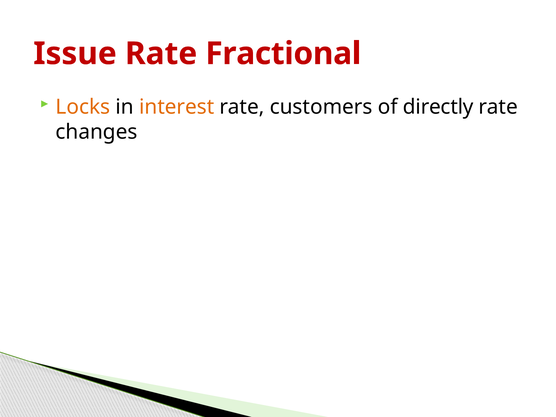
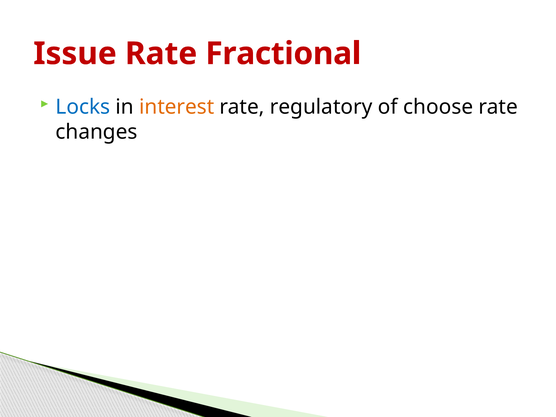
Locks colour: orange -> blue
customers: customers -> regulatory
directly: directly -> choose
